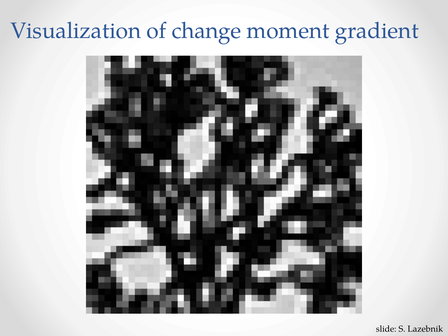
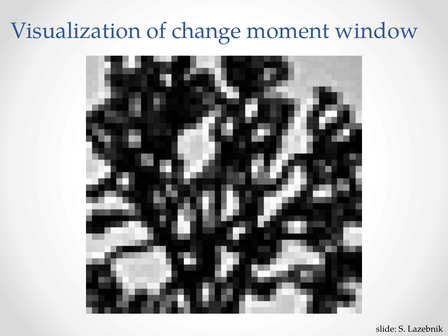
gradient: gradient -> window
